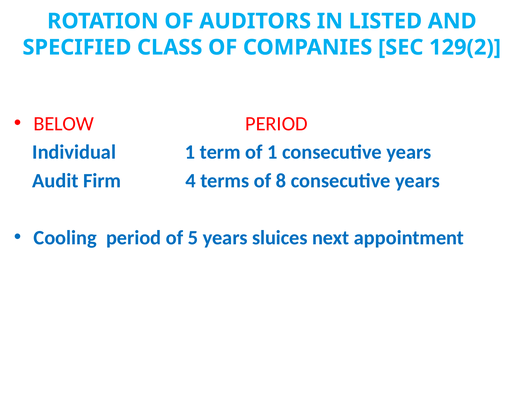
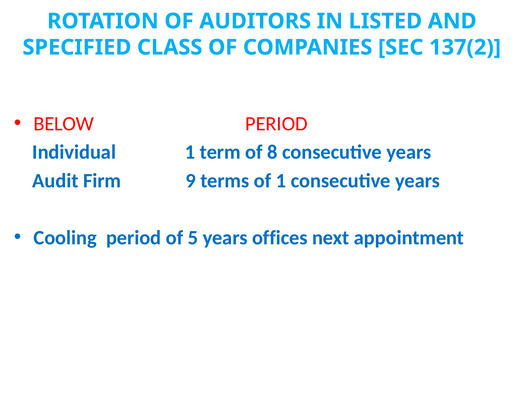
129(2: 129(2 -> 137(2
of 1: 1 -> 8
4: 4 -> 9
of 8: 8 -> 1
sluices: sluices -> offices
